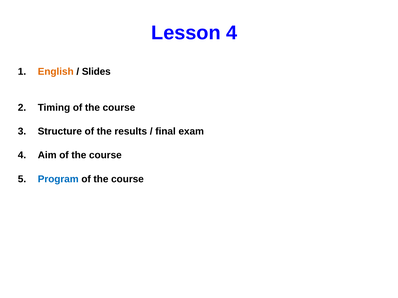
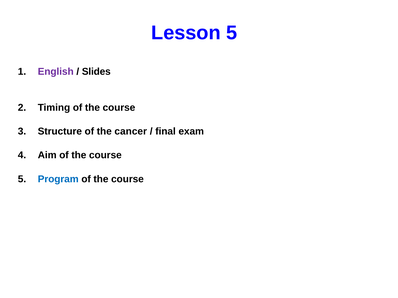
Lesson 4: 4 -> 5
English colour: orange -> purple
results: results -> cancer
